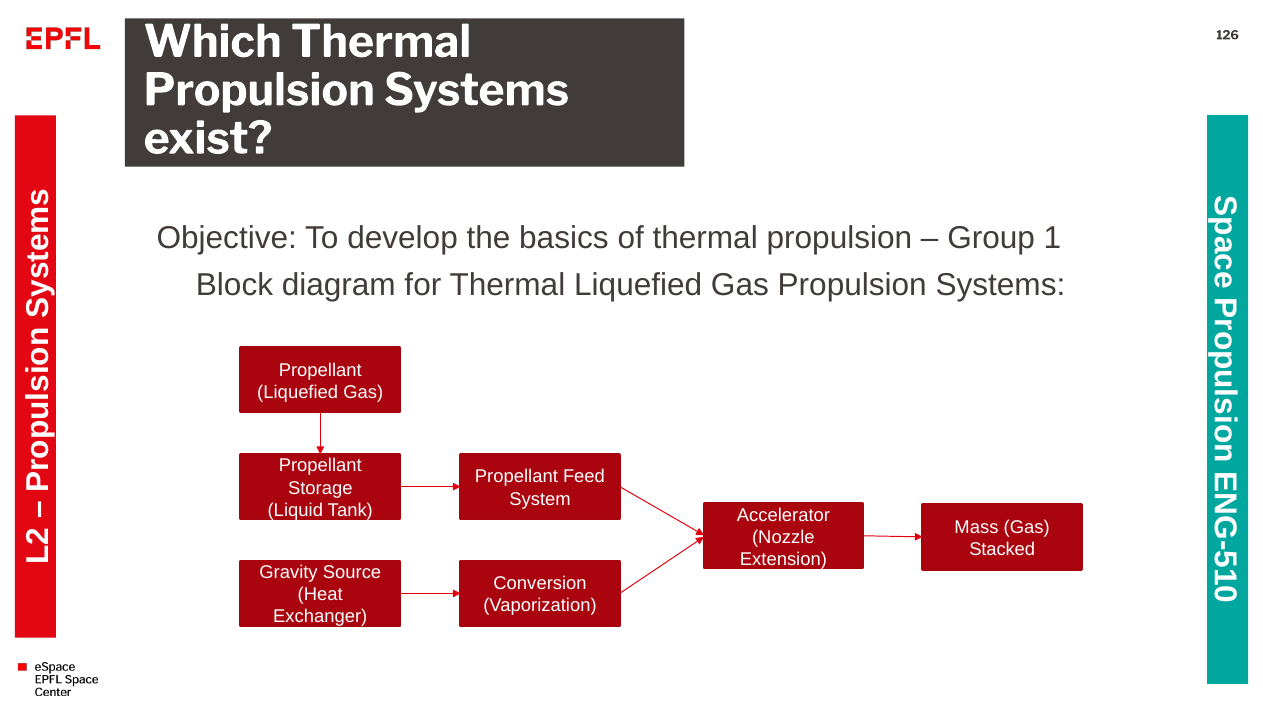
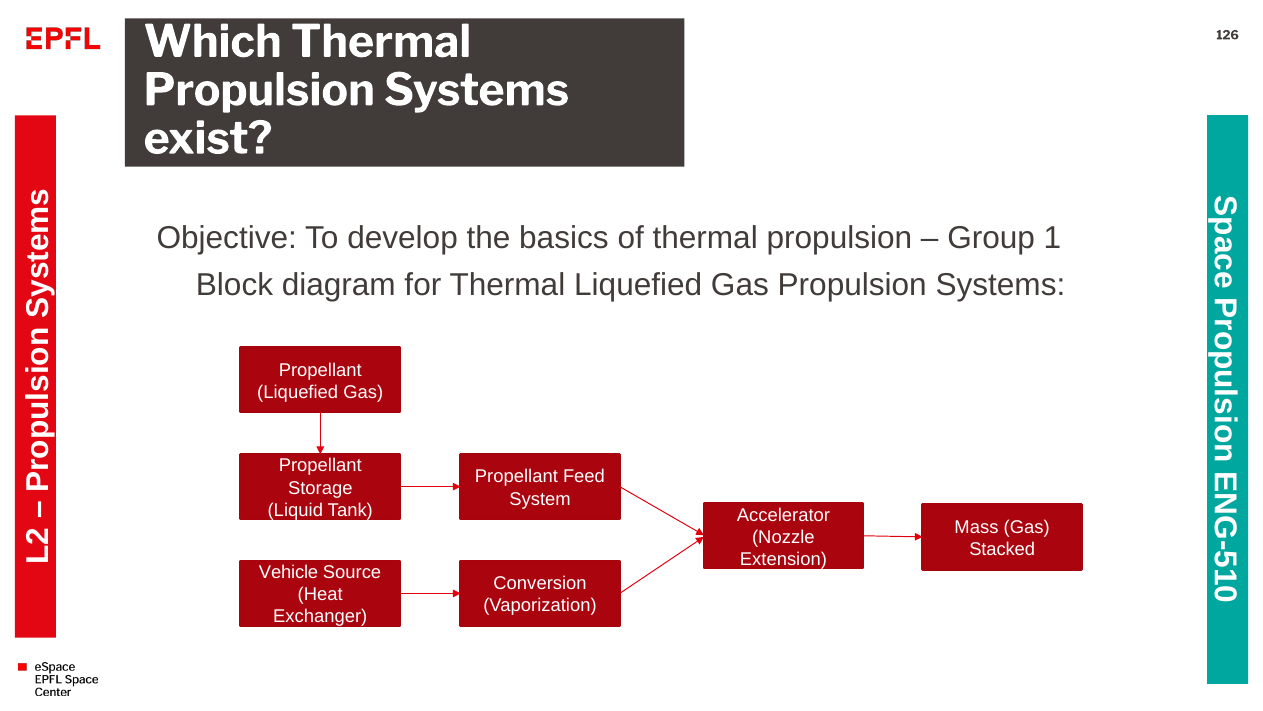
Gravity: Gravity -> Vehicle
